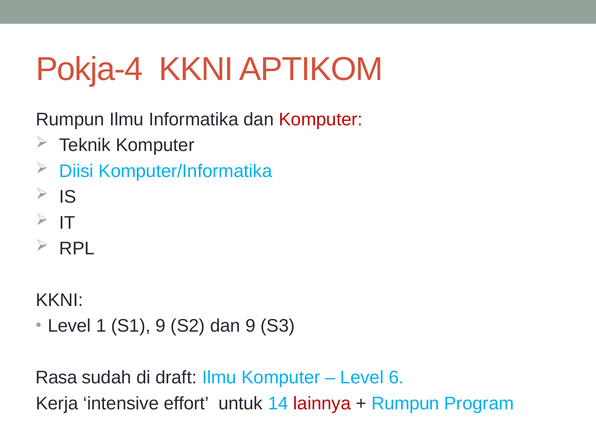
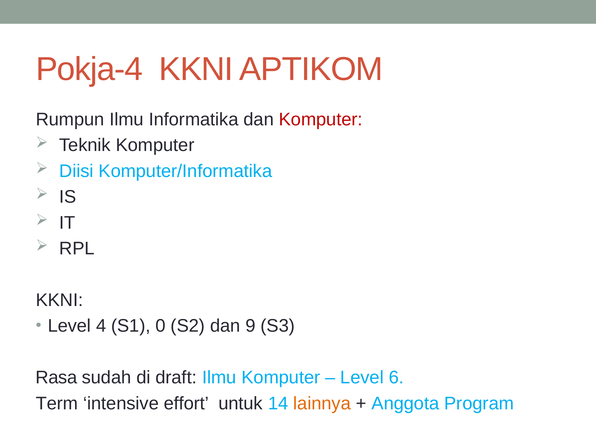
1: 1 -> 4
S1 9: 9 -> 0
Kerja: Kerja -> Term
lainnya colour: red -> orange
Rumpun at (405, 403): Rumpun -> Anggota
